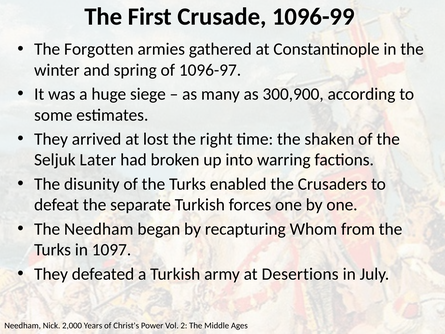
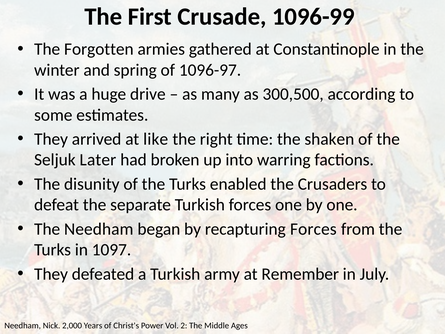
siege: siege -> drive
300,900: 300,900 -> 300,500
lost: lost -> like
recapturing Whom: Whom -> Forces
Desertions: Desertions -> Remember
